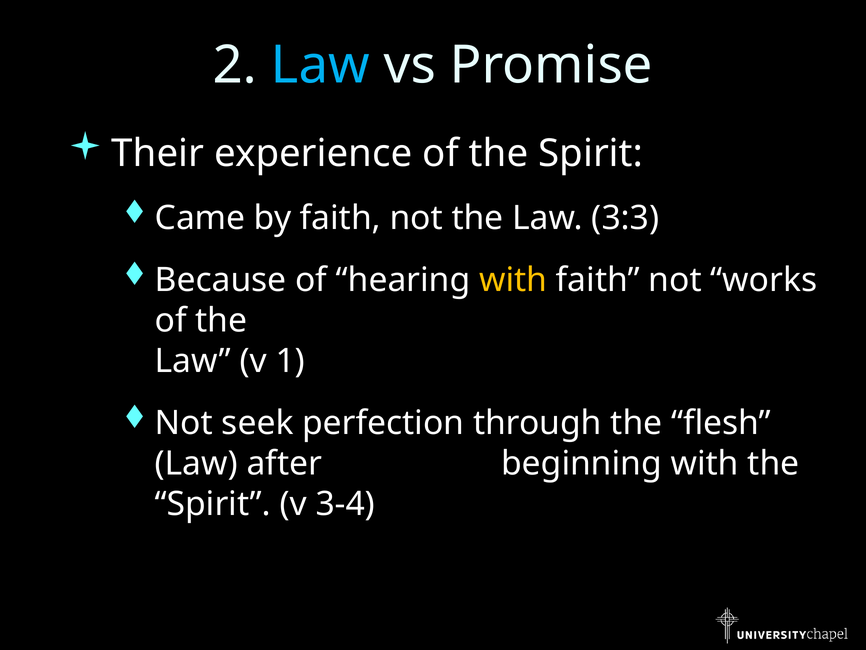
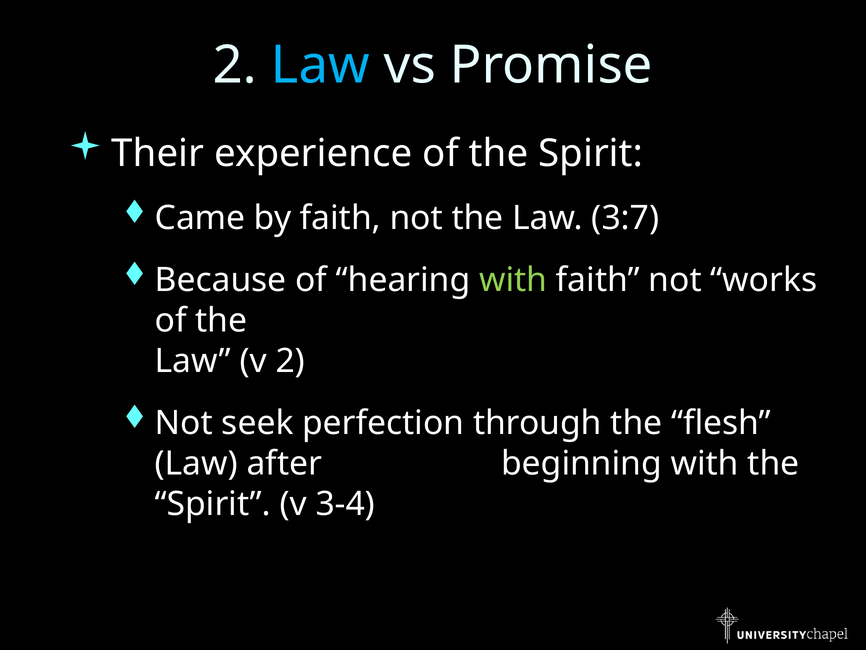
3:3: 3:3 -> 3:7
with at (513, 280) colour: yellow -> light green
v 1: 1 -> 2
